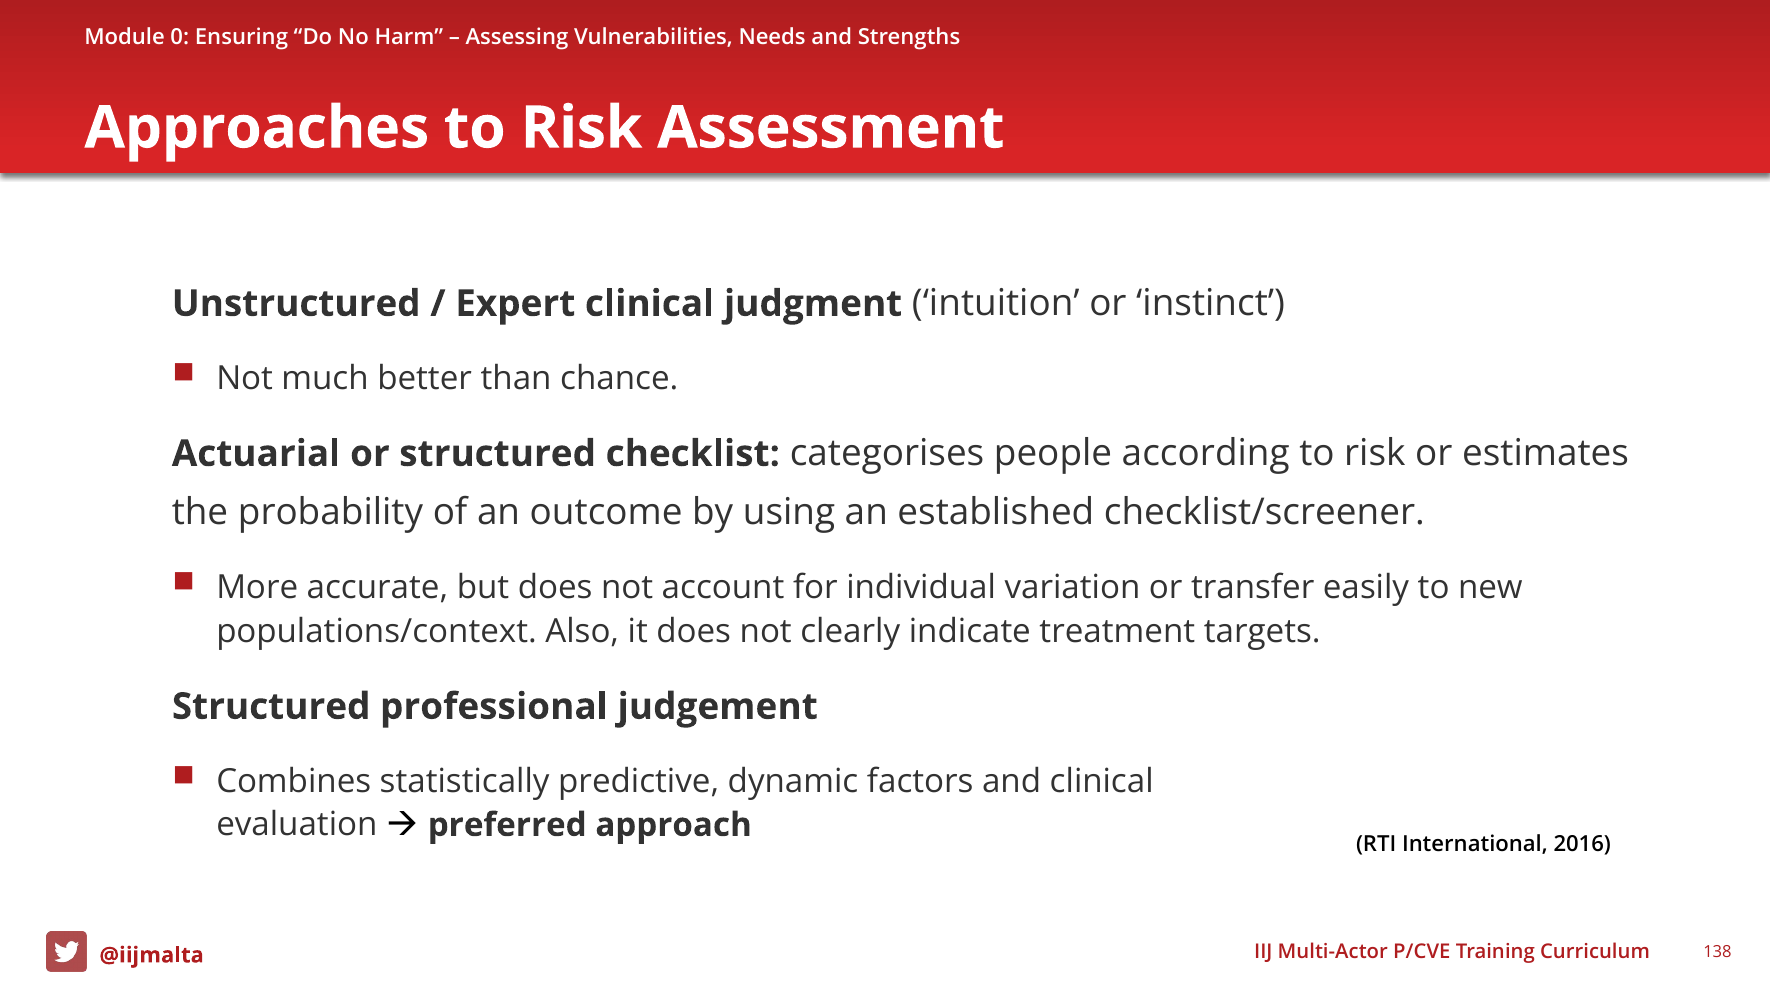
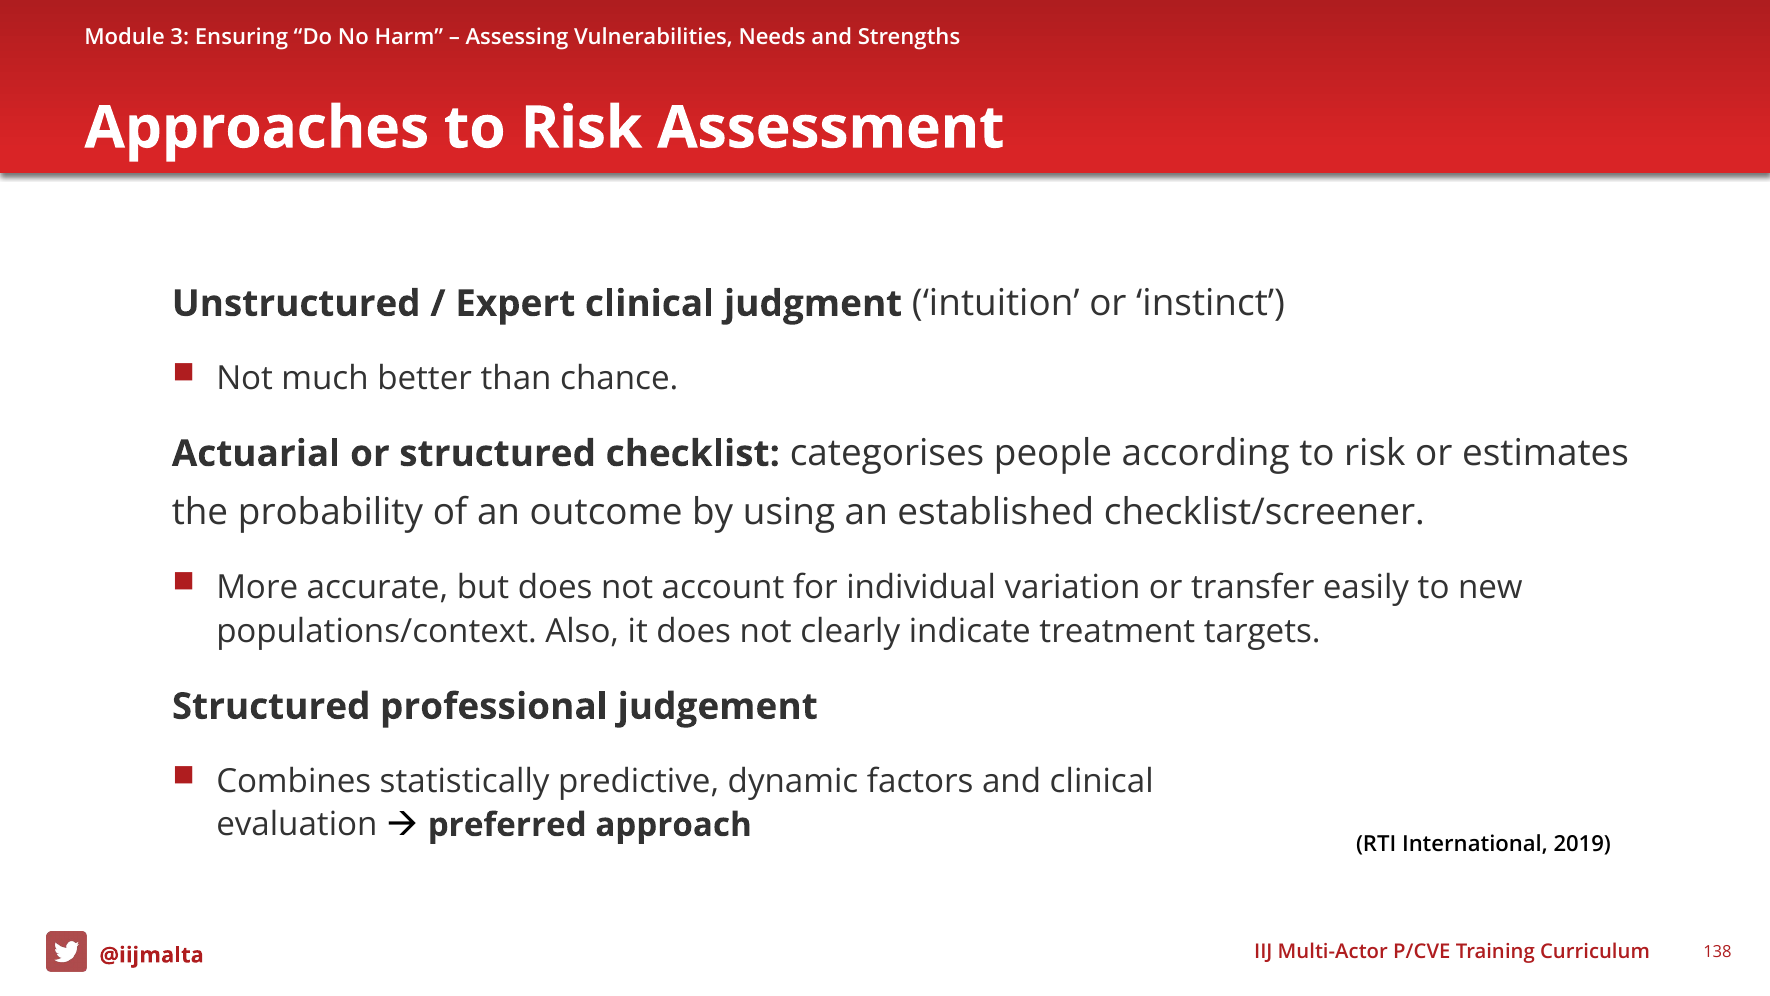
0: 0 -> 3
2016: 2016 -> 2019
